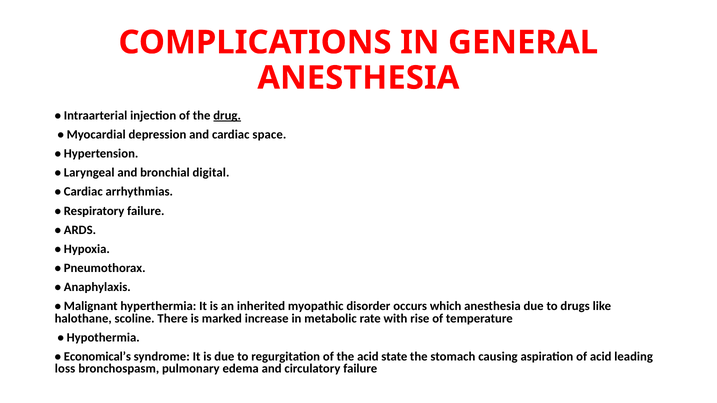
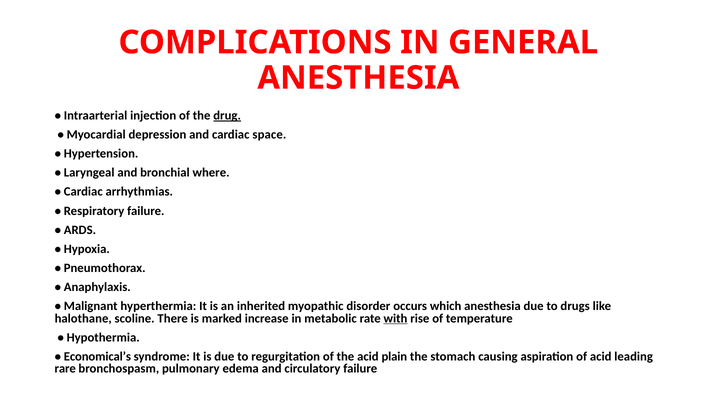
digital: digital -> where
with underline: none -> present
state: state -> plain
loss: loss -> rare
